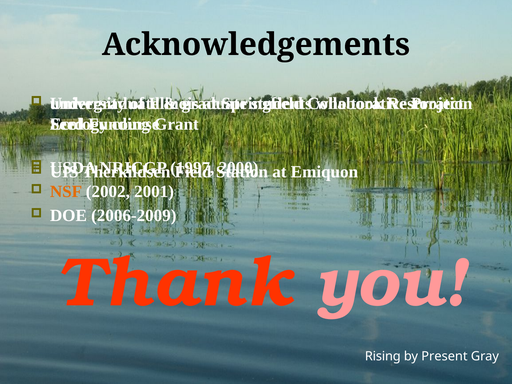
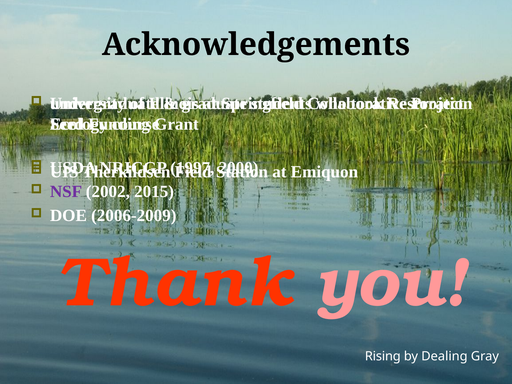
NSF colour: orange -> purple
2001: 2001 -> 2015
Present: Present -> Dealing
